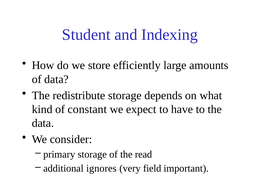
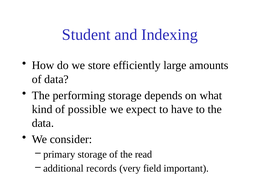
redistribute: redistribute -> performing
constant: constant -> possible
ignores: ignores -> records
